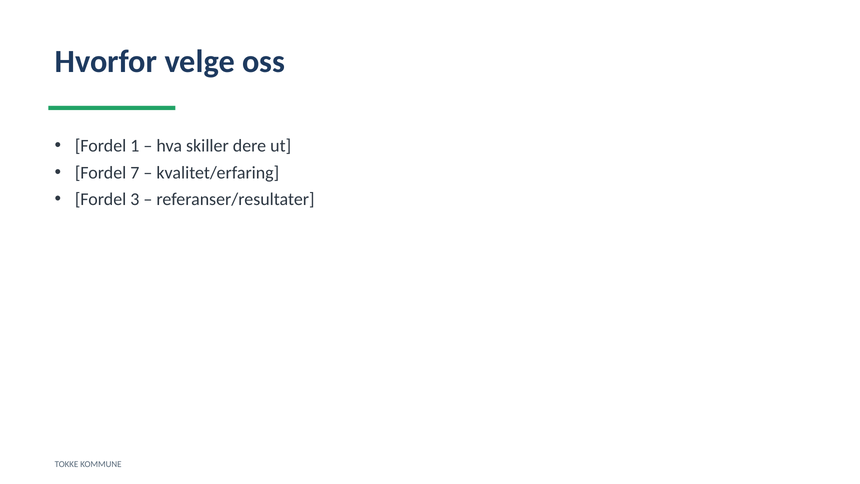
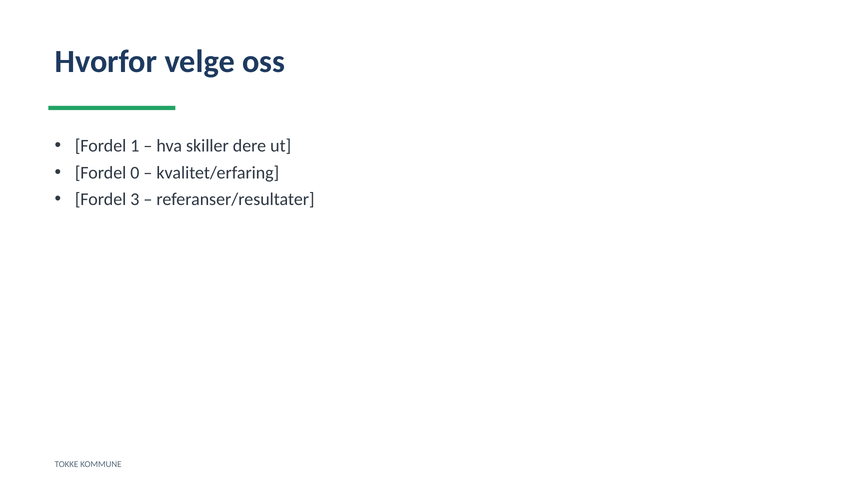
7: 7 -> 0
